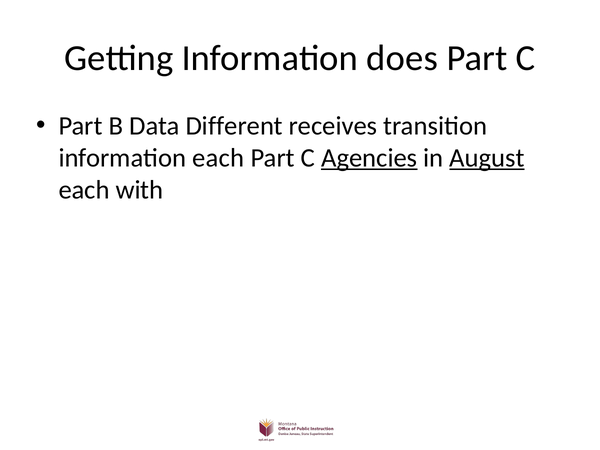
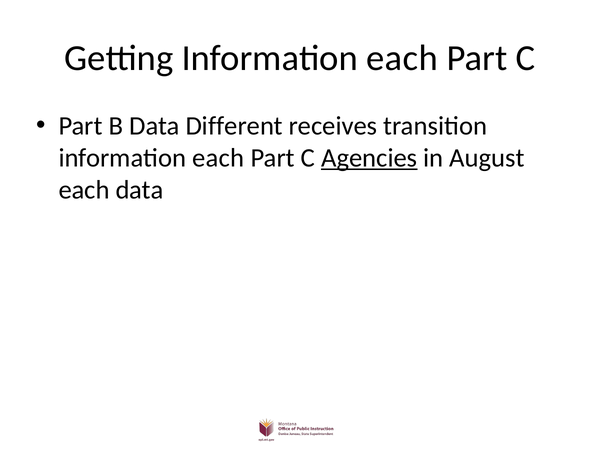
Getting Information does: does -> each
August underline: present -> none
each with: with -> data
